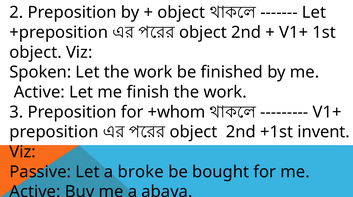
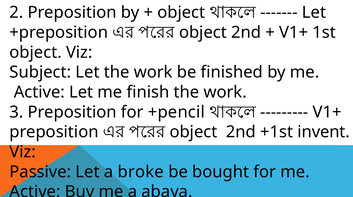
Spoken: Spoken -> Subject
+whom: +whom -> +pencil
